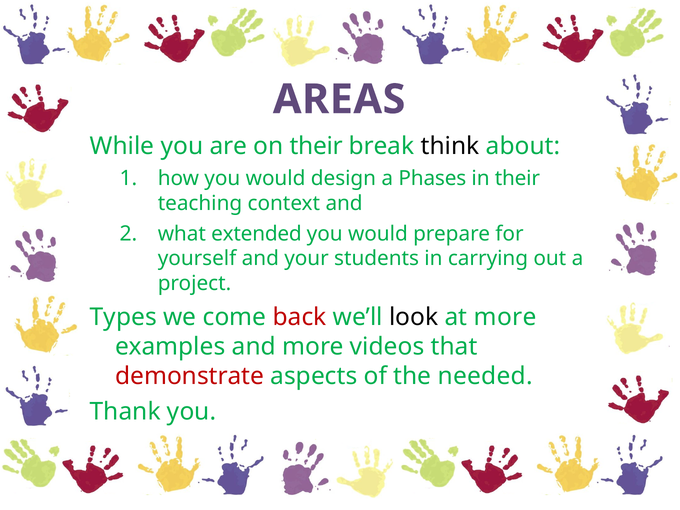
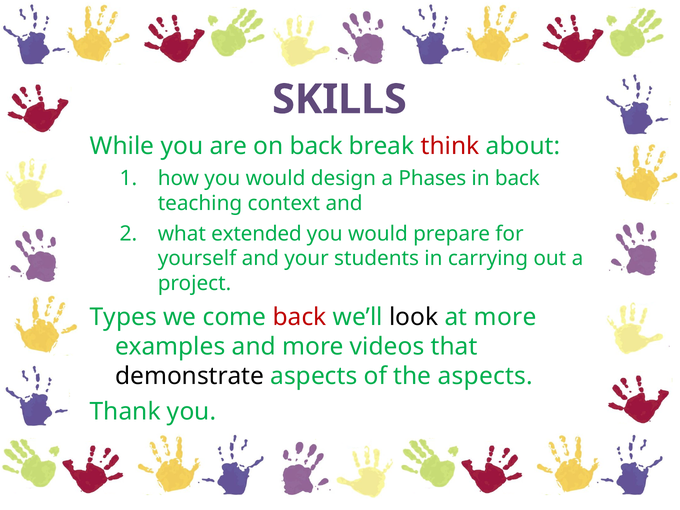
AREAS: AREAS -> SKILLS
on their: their -> back
think colour: black -> red
in their: their -> back
demonstrate colour: red -> black
the needed: needed -> aspects
